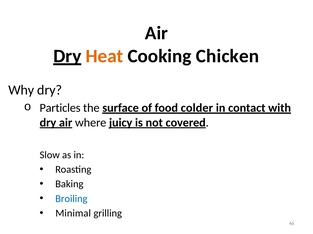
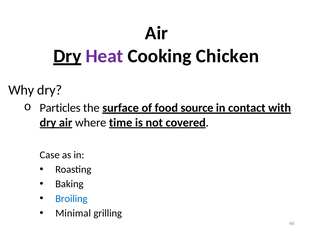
Heat colour: orange -> purple
colder: colder -> source
juicy: juicy -> time
Slow: Slow -> Case
